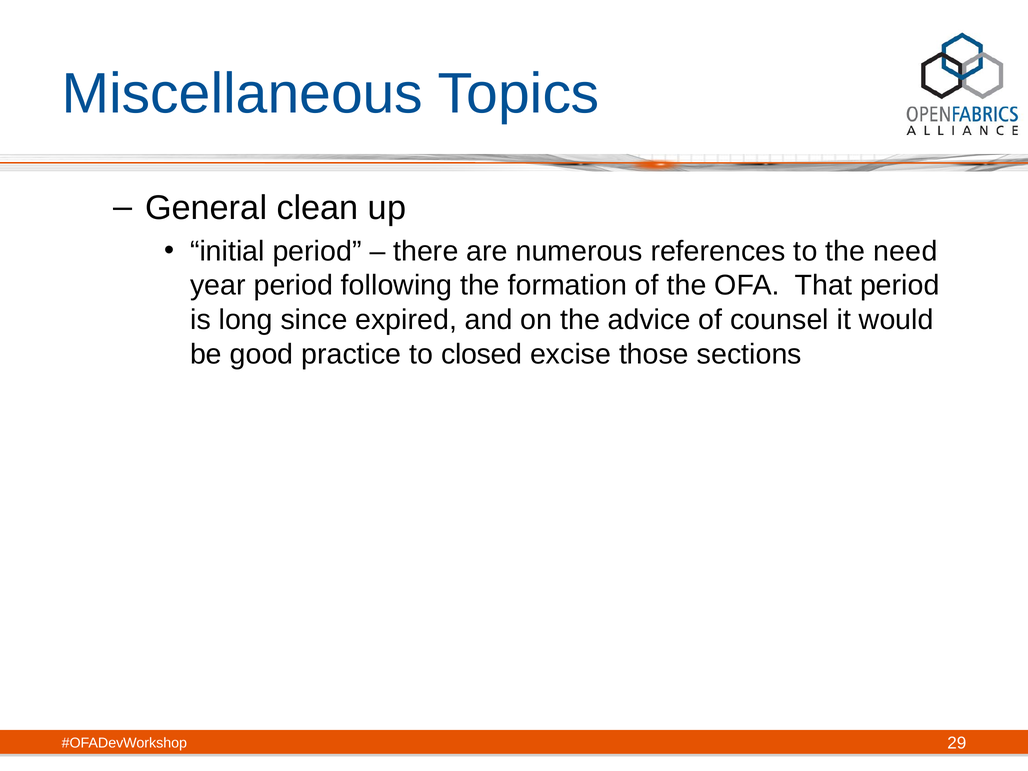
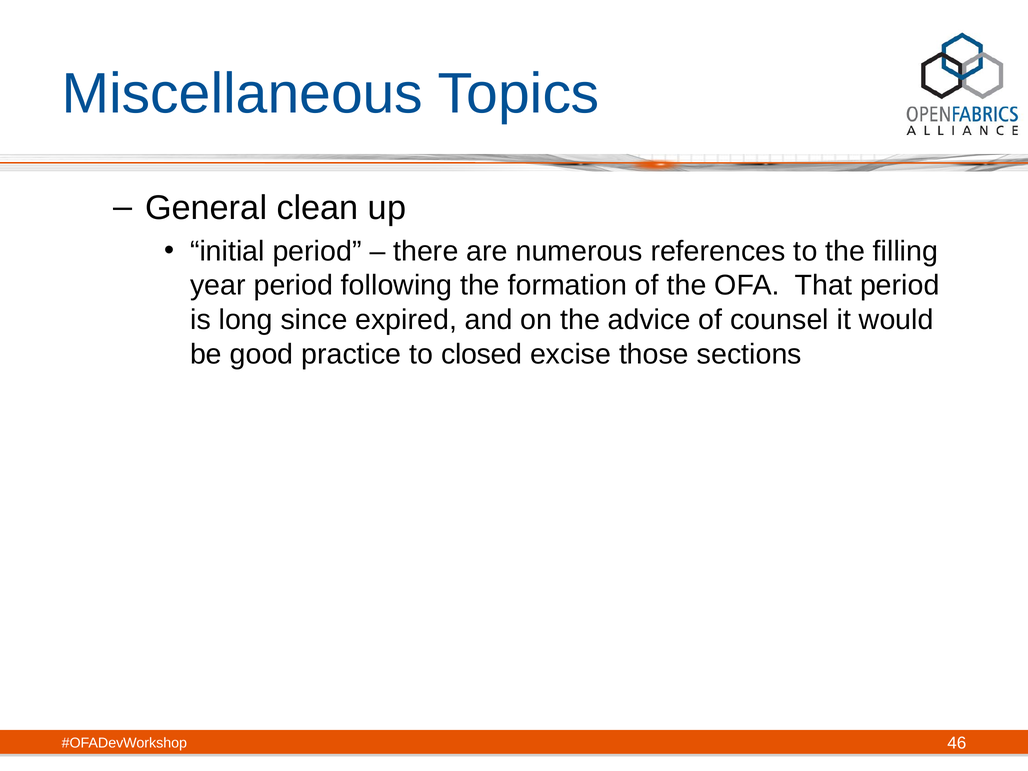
need: need -> filling
29: 29 -> 46
